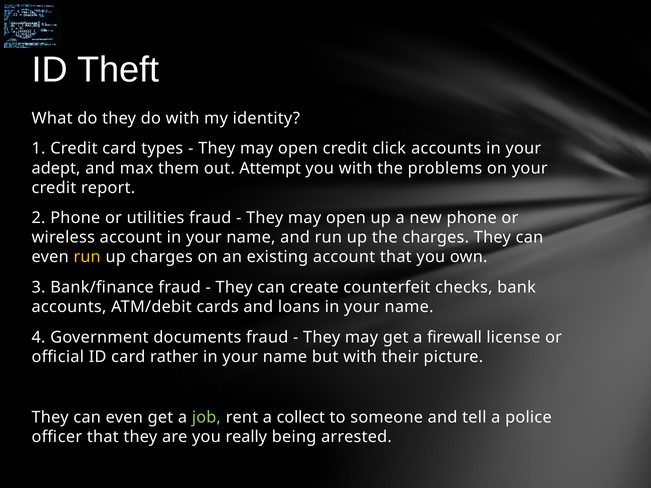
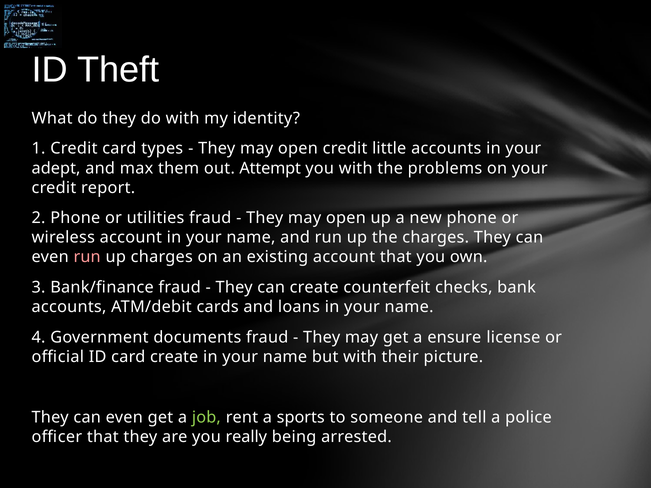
click: click -> little
run at (87, 257) colour: yellow -> pink
firewall: firewall -> ensure
card rather: rather -> create
collect: collect -> sports
